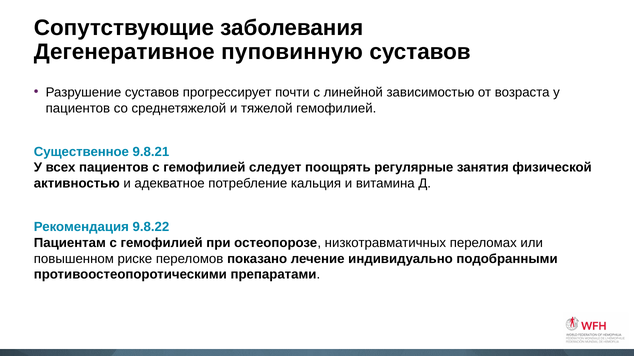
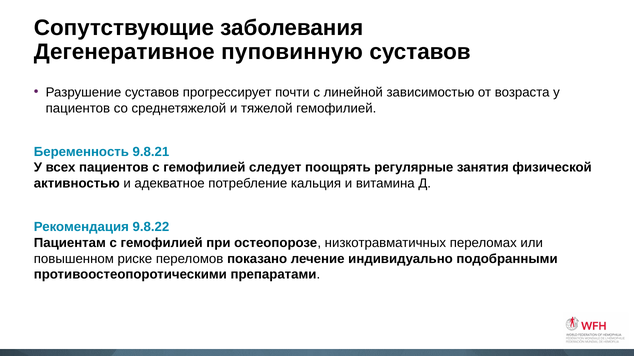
Существенное: Существенное -> Беременность
